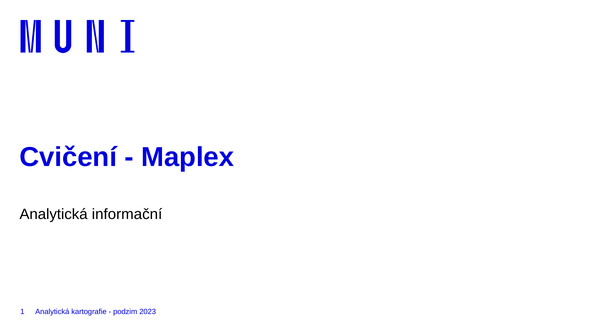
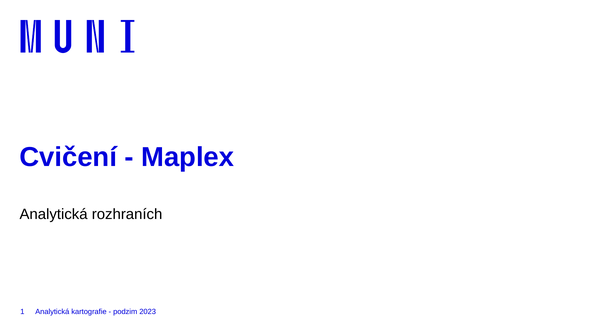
informační: informační -> rozhraních
